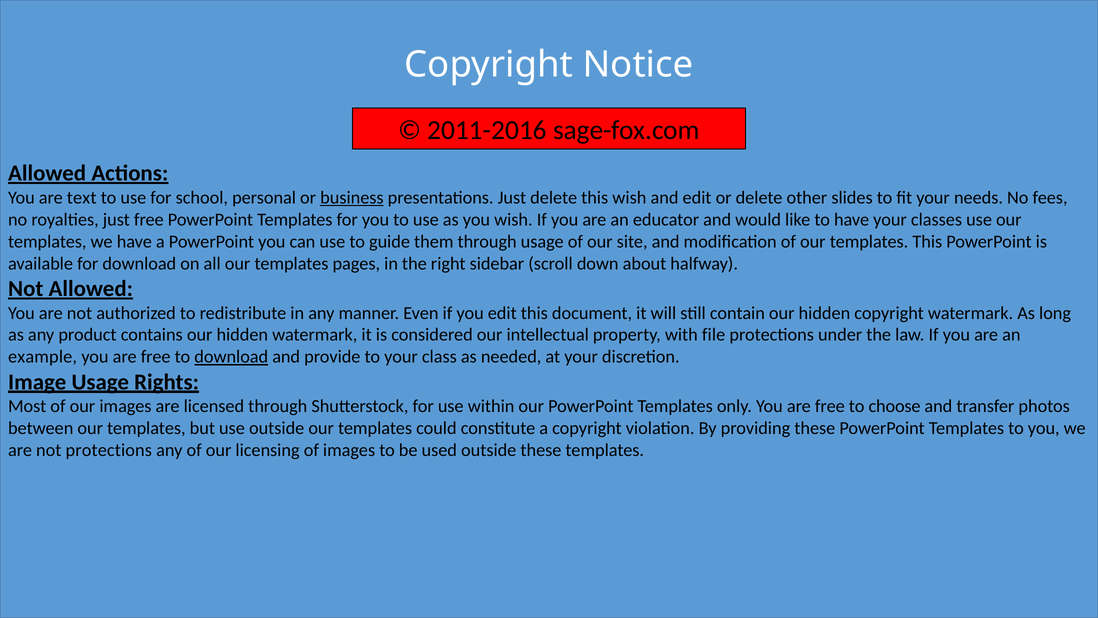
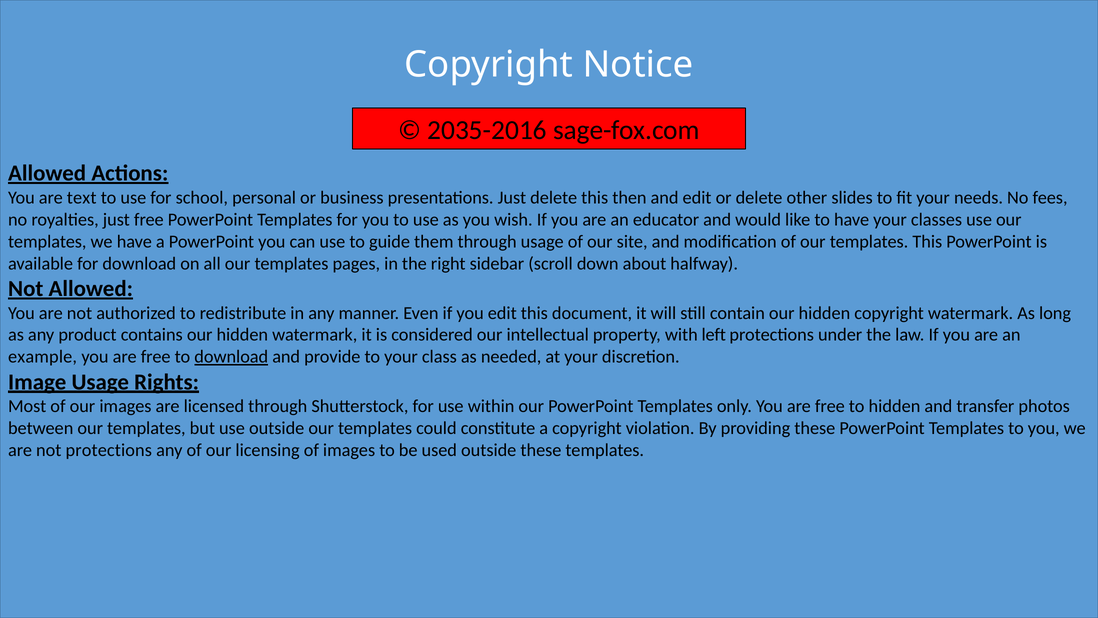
2011-2016: 2011-2016 -> 2035-2016
business underline: present -> none
this wish: wish -> then
file: file -> left
to choose: choose -> hidden
